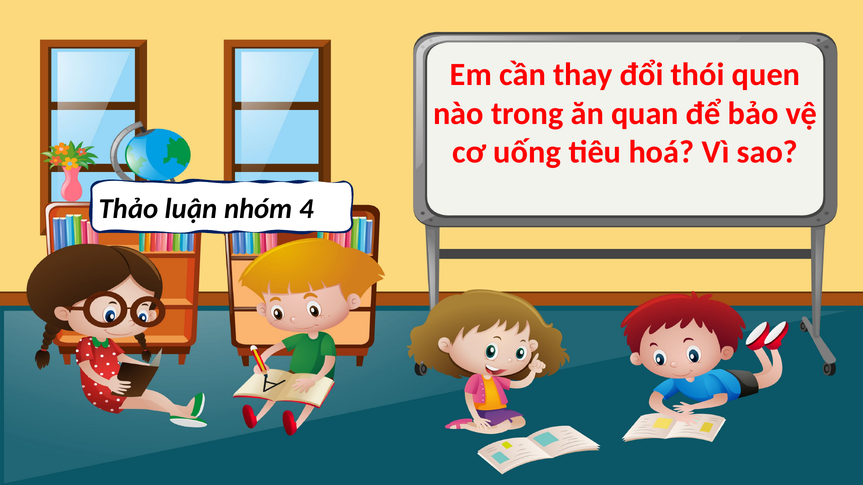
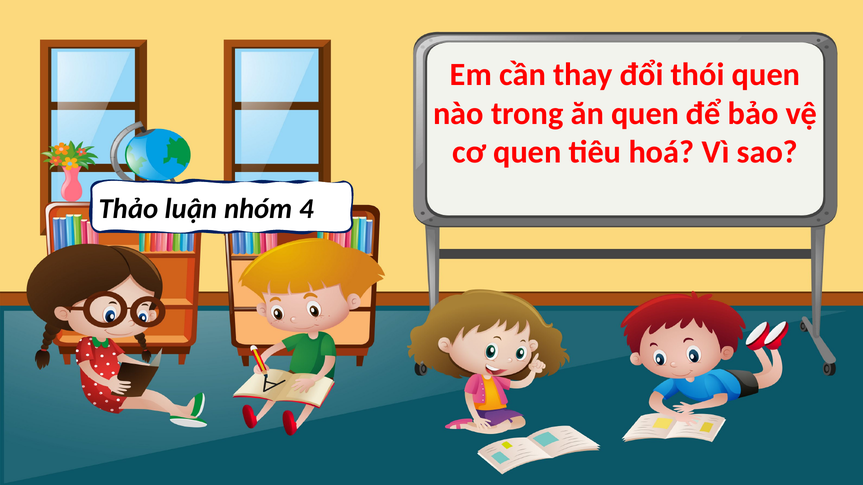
ăn quan: quan -> quen
cơ uống: uống -> quen
